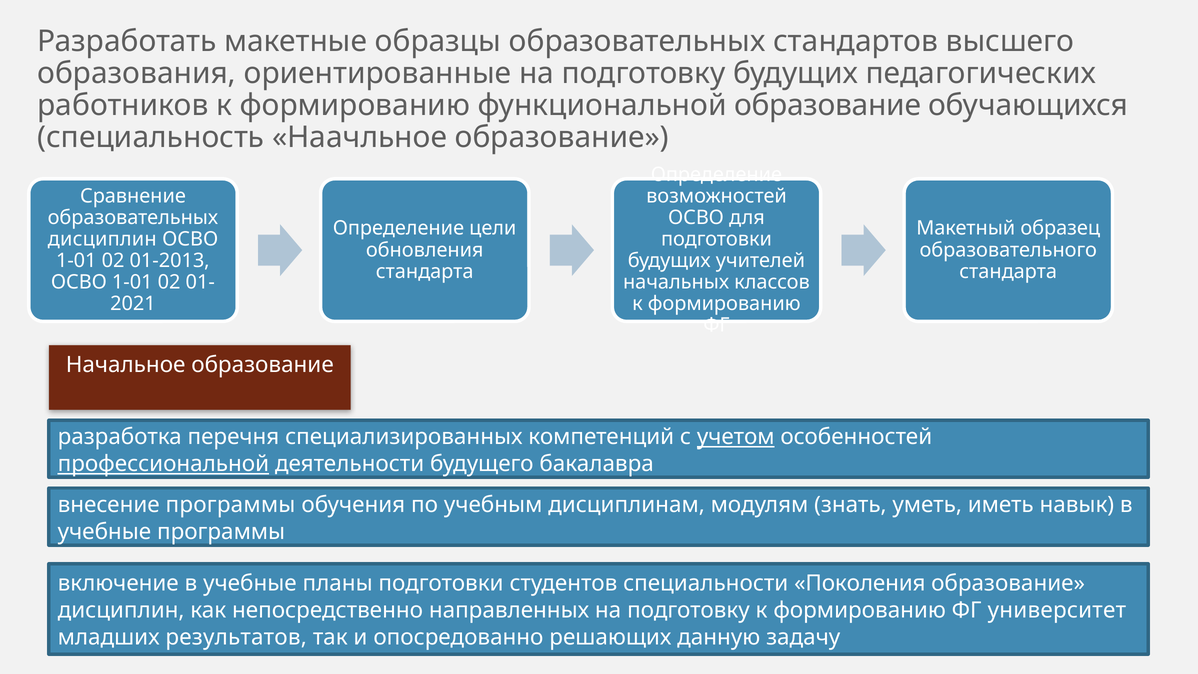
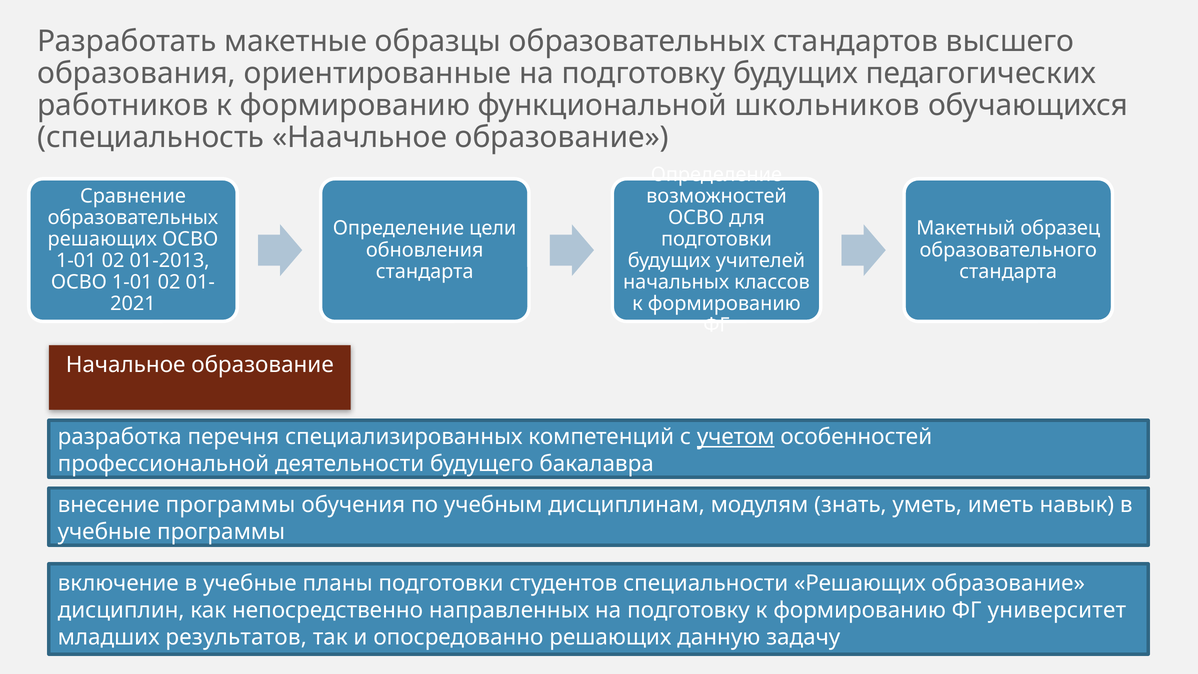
функциональной образование: образование -> школьников
дисциплин at (102, 239): дисциплин -> решающих
профессиональной underline: present -> none
специальности Поколения: Поколения -> Решающих
